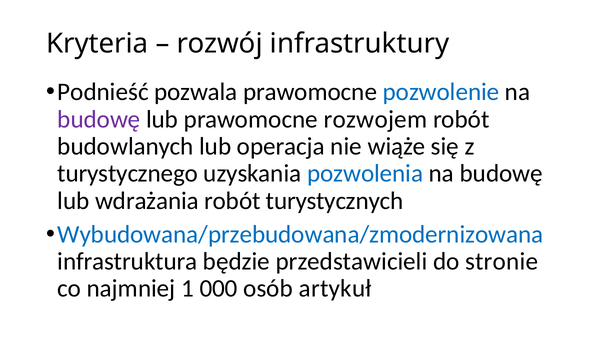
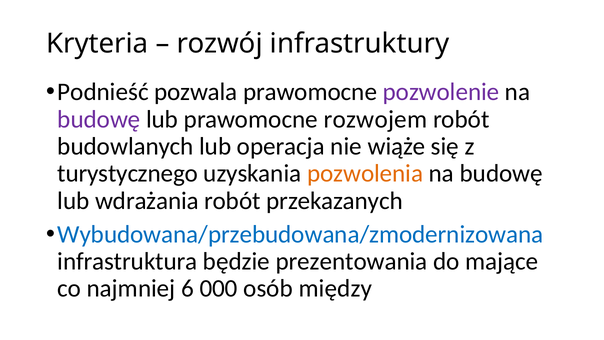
pozwolenie colour: blue -> purple
pozwolenia colour: blue -> orange
turystycznych: turystycznych -> przekazanych
przedstawicieli: przedstawicieli -> prezentowania
stronie: stronie -> mające
1: 1 -> 6
artykuł: artykuł -> między
